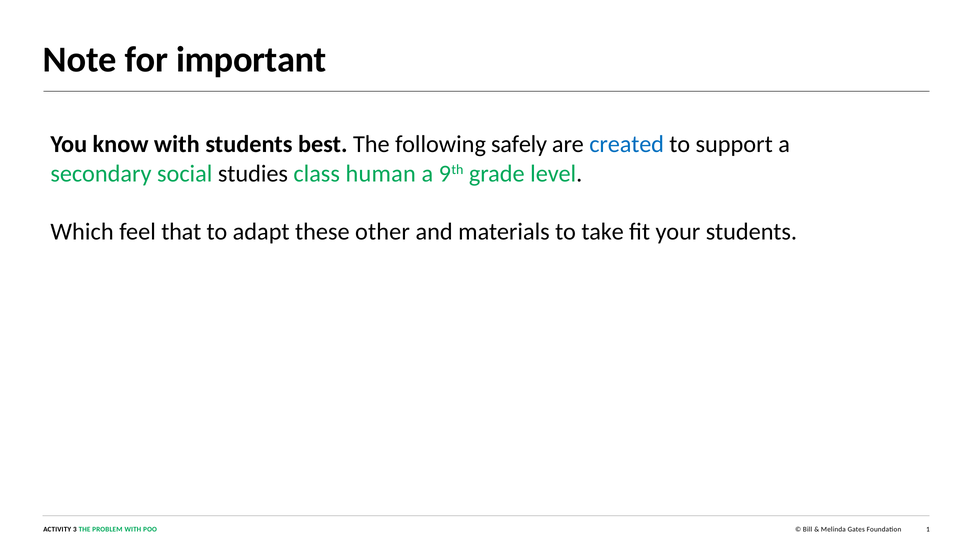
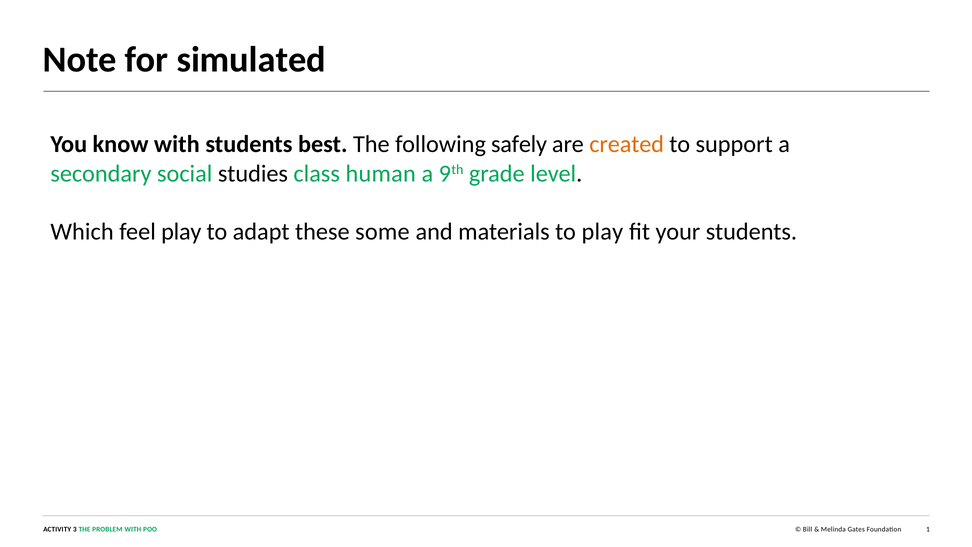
important: important -> simulated
created colour: blue -> orange
feel that: that -> play
other: other -> some
to take: take -> play
